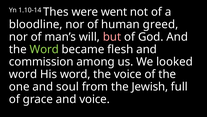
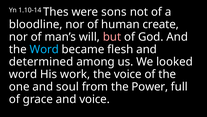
went: went -> sons
greed: greed -> create
Word at (44, 49) colour: light green -> light blue
commission: commission -> determined
His word: word -> work
Jewish: Jewish -> Power
